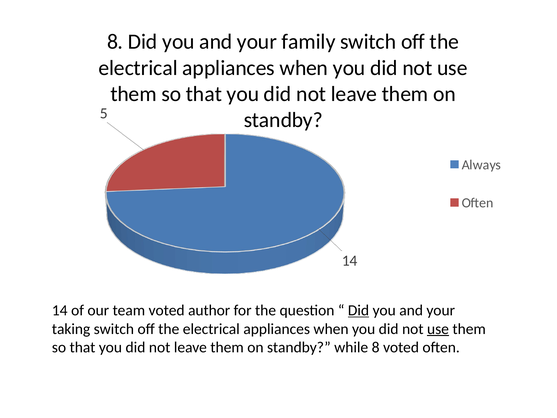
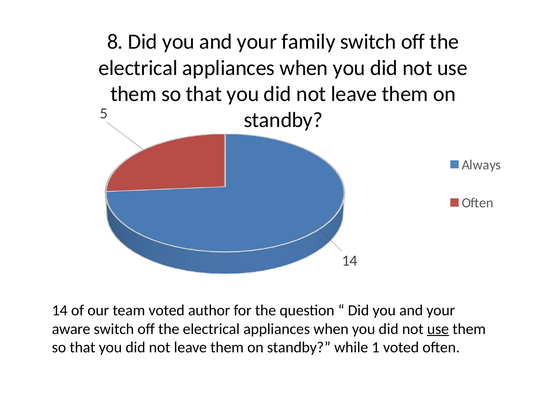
Did at (358, 310) underline: present -> none
taking: taking -> aware
while 8: 8 -> 1
